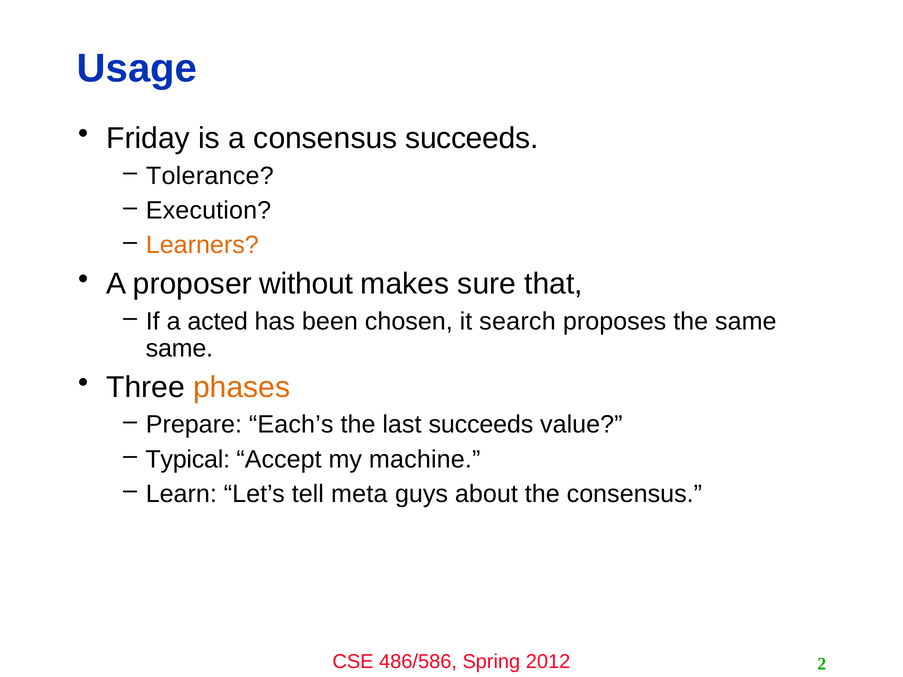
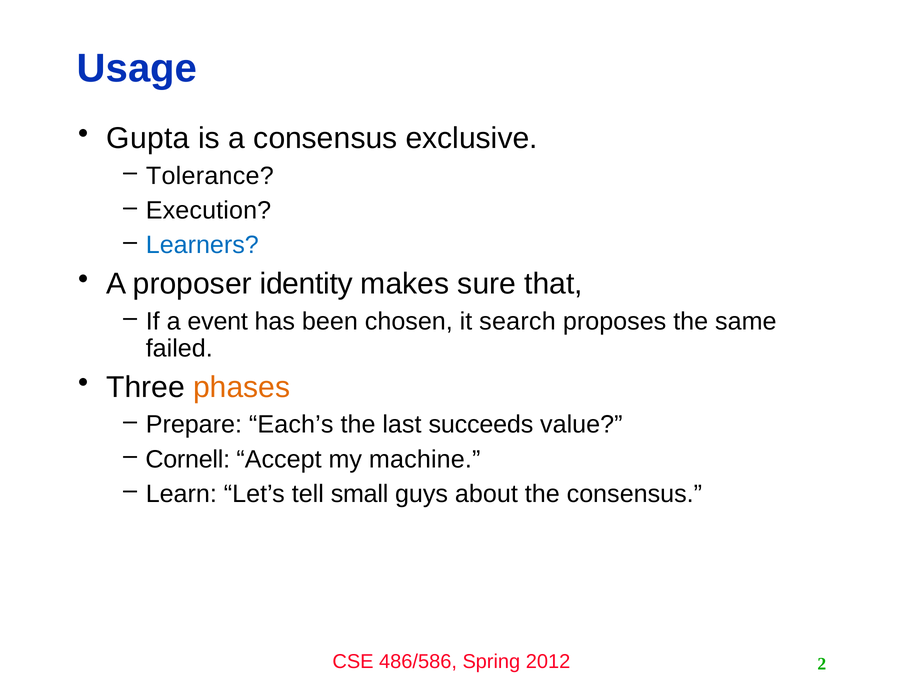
Friday: Friday -> Gupta
consensus succeeds: succeeds -> exclusive
Learners colour: orange -> blue
without: without -> identity
acted: acted -> event
same at (179, 349): same -> failed
Typical: Typical -> Cornell
meta: meta -> small
